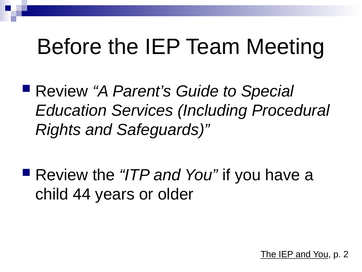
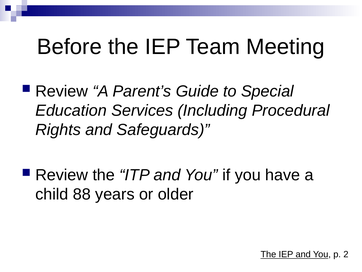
44: 44 -> 88
